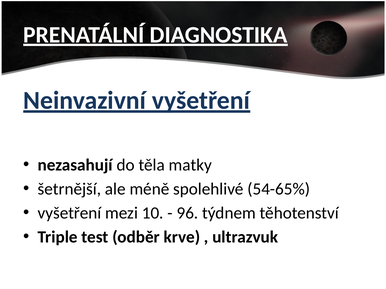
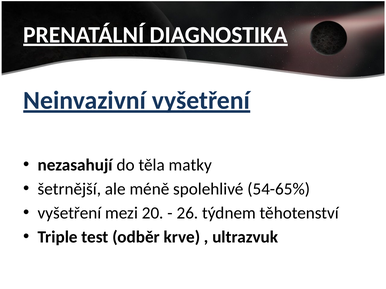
10: 10 -> 20
96: 96 -> 26
